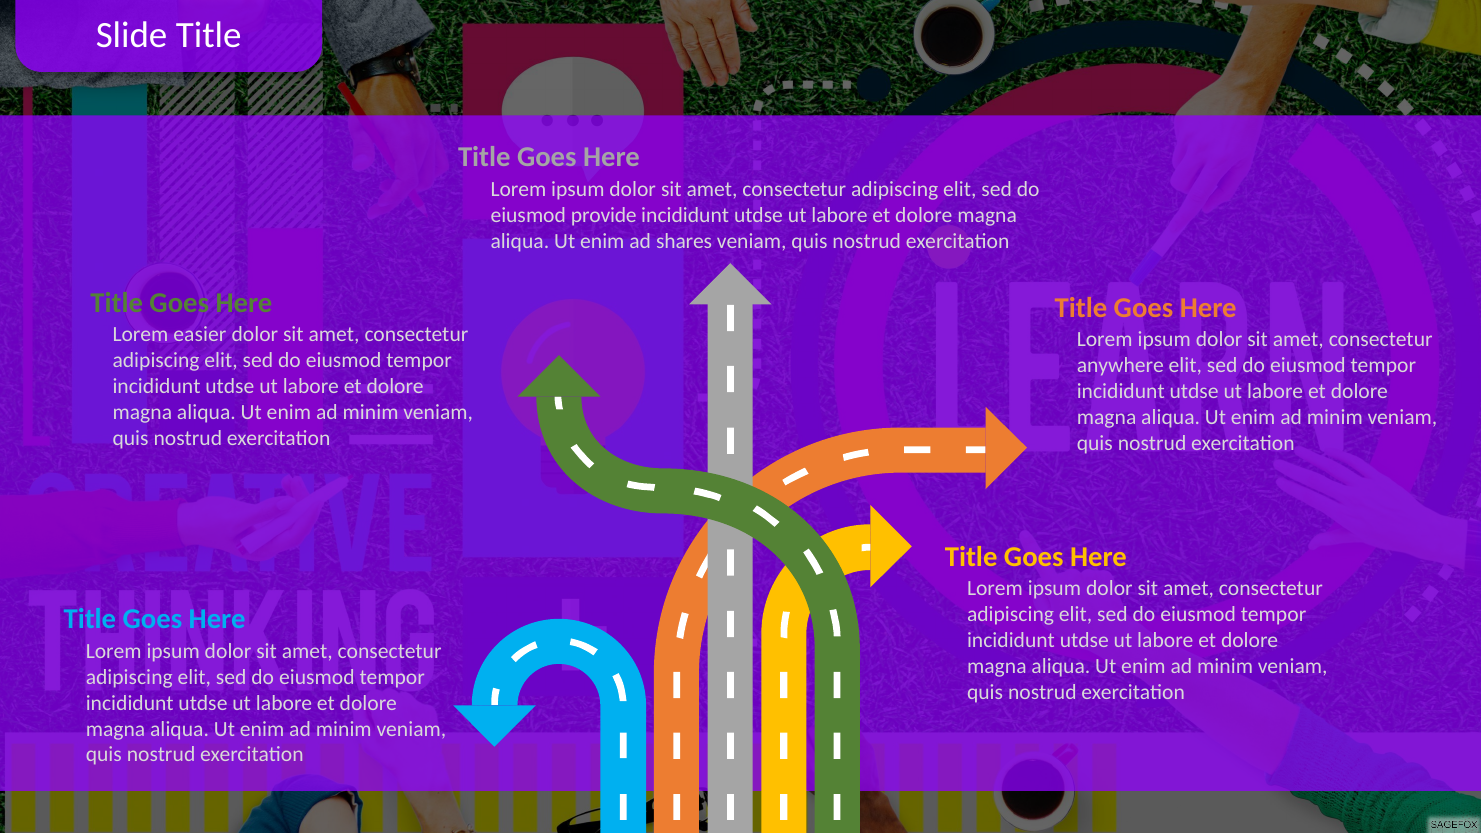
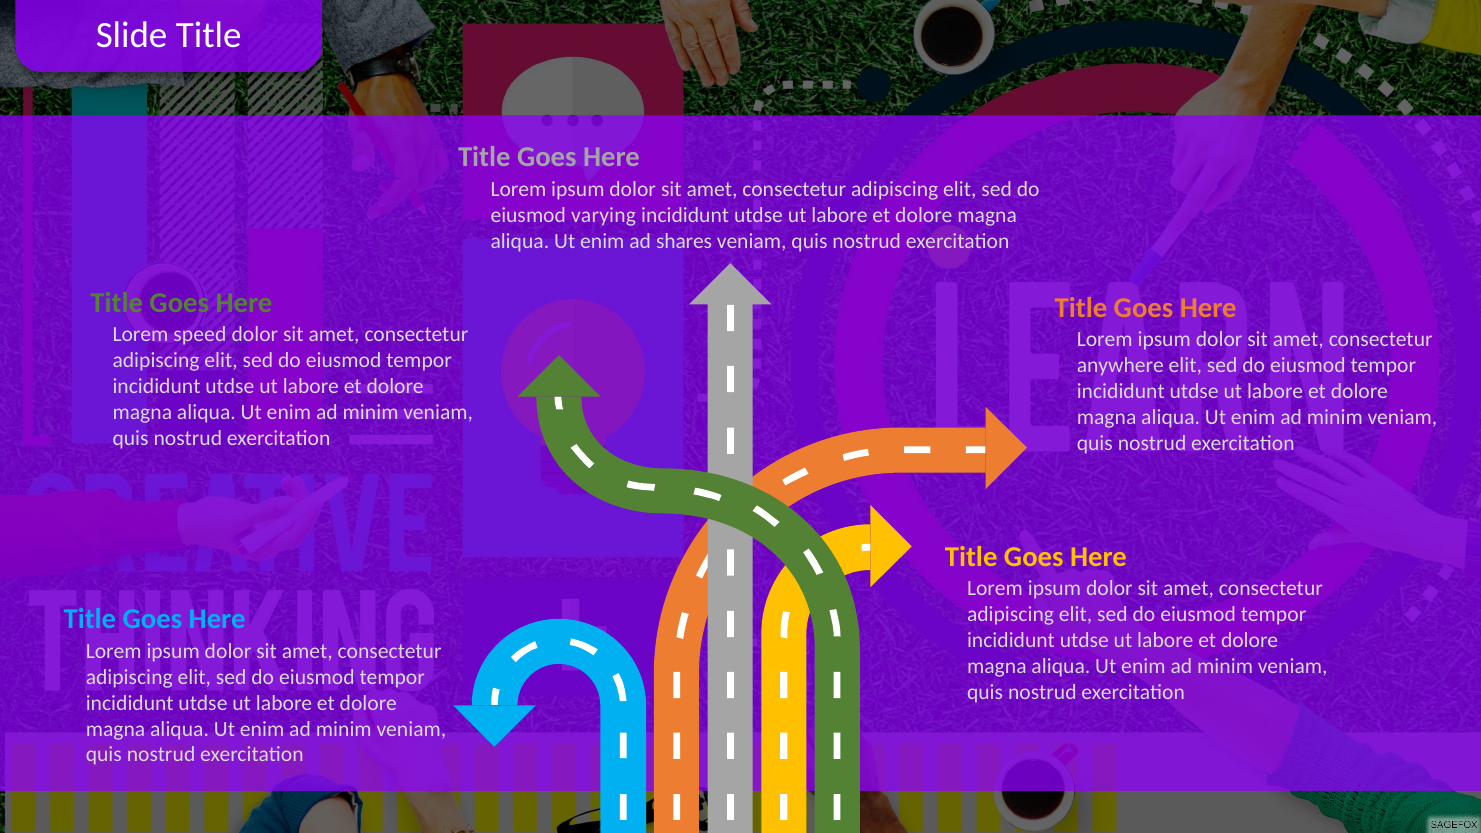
provide: provide -> varying
easier: easier -> speed
